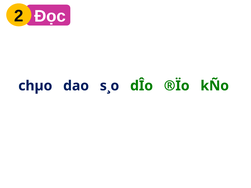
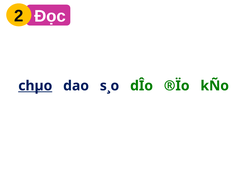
chµo underline: none -> present
